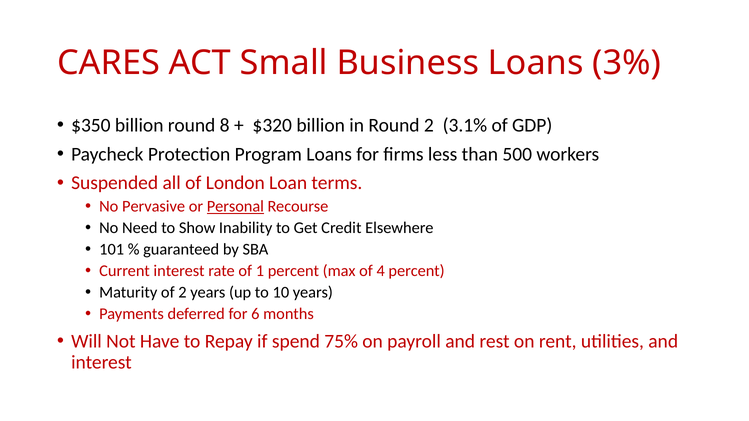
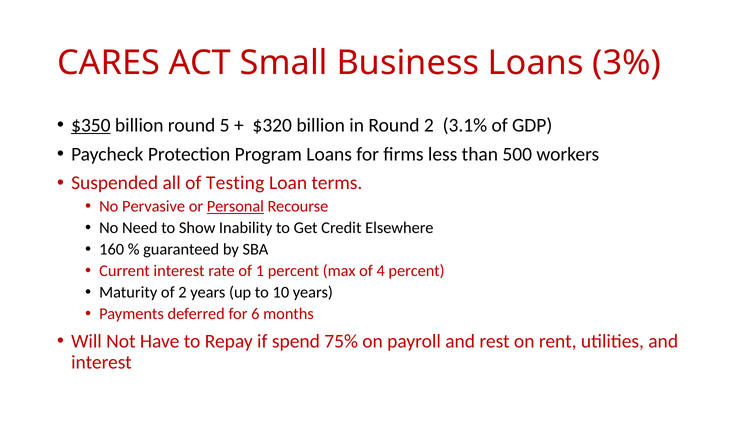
$350 underline: none -> present
8: 8 -> 5
London: London -> Testing
101: 101 -> 160
